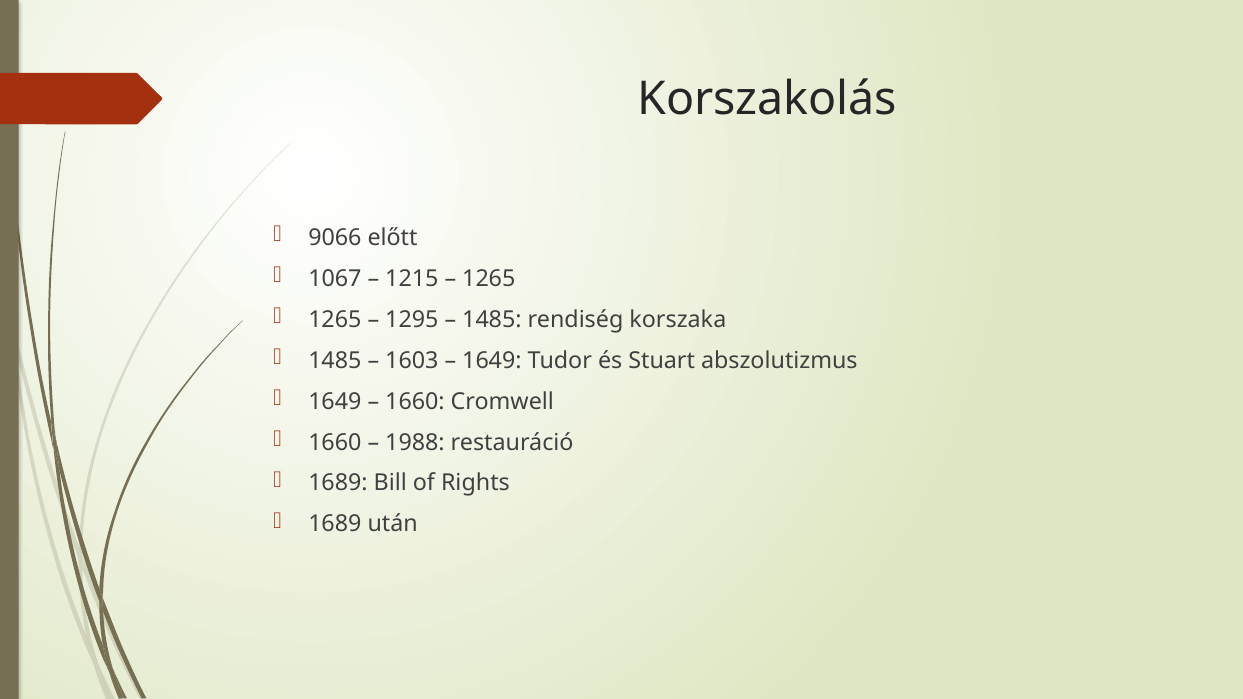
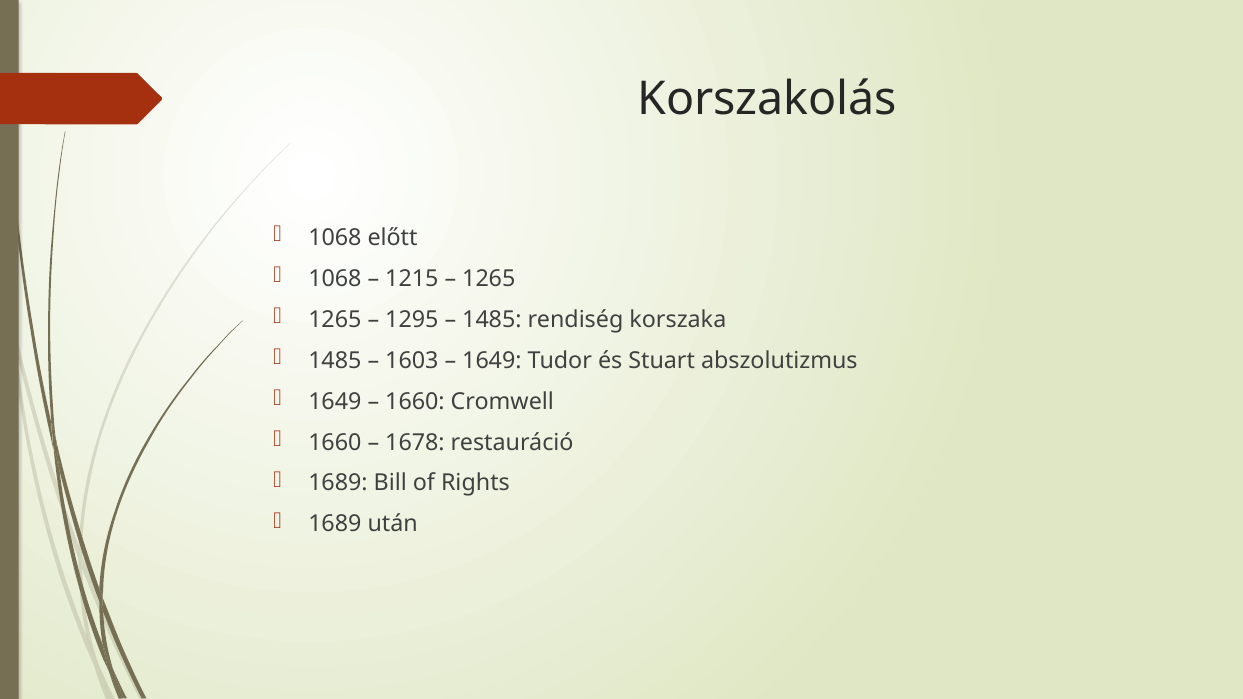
9066 at (335, 238): 9066 -> 1068
1067 at (335, 279): 1067 -> 1068
1988: 1988 -> 1678
